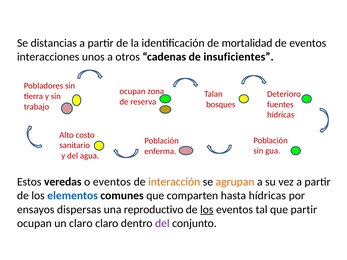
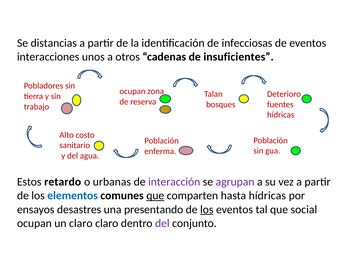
mortalidad: mortalidad -> infecciosas
veredas: veredas -> retardo
o eventos: eventos -> urbanas
interacción colour: orange -> purple
agrupan colour: orange -> purple
que at (155, 196) underline: none -> present
dispersas: dispersas -> desastres
reproductivo: reproductivo -> presentando
que partir: partir -> social
